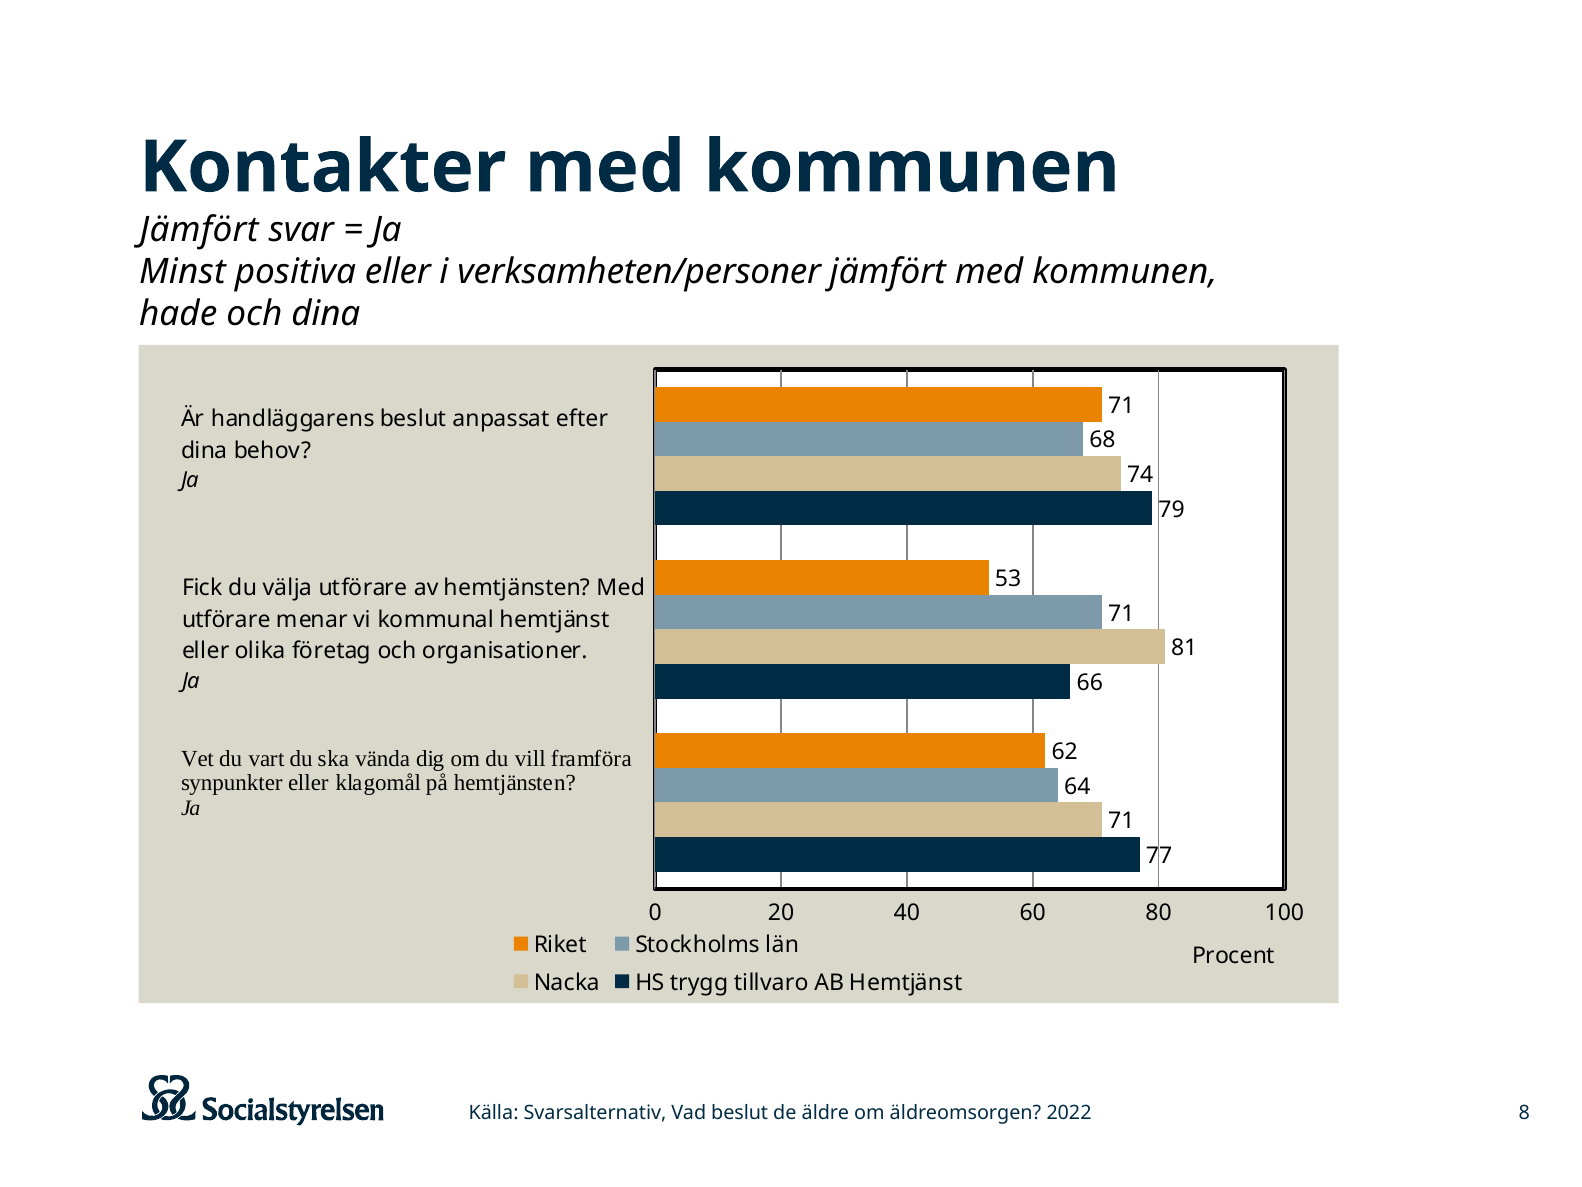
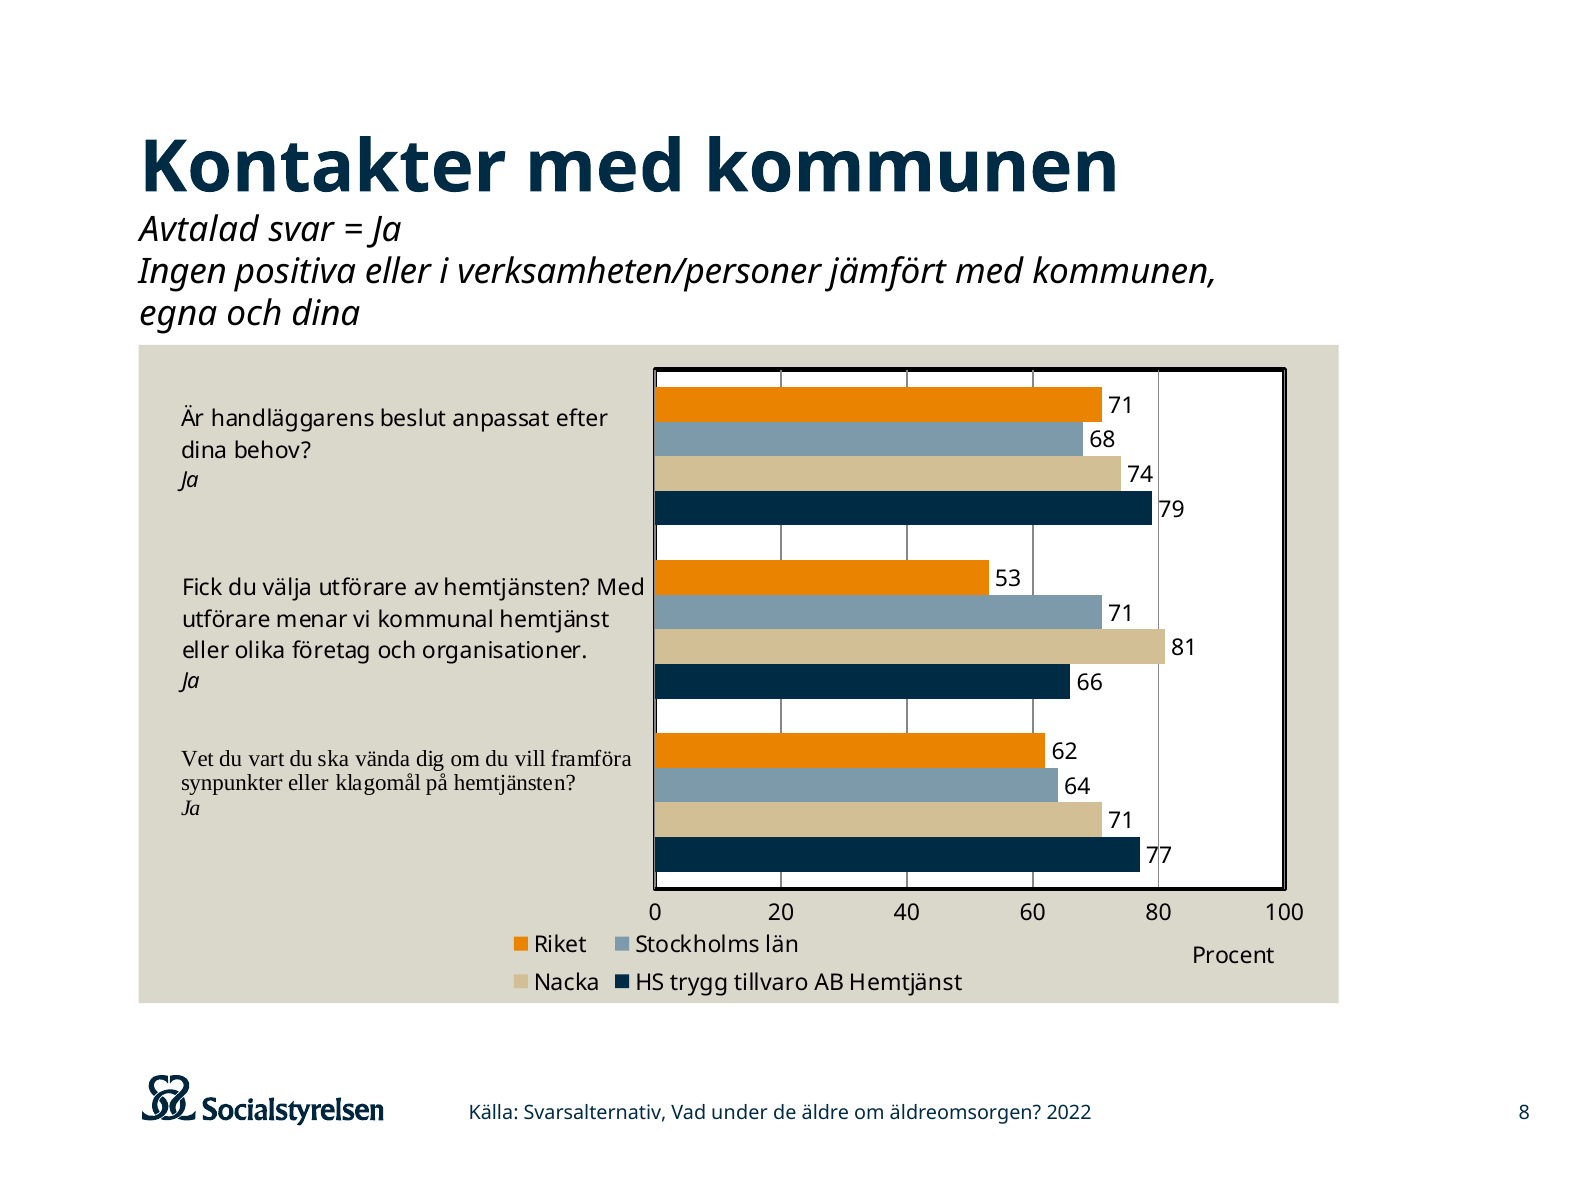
Jämfört at (199, 229): Jämfört -> Avtalad
Minst: Minst -> Ingen
hade: hade -> egna
Vad beslut: beslut -> under
